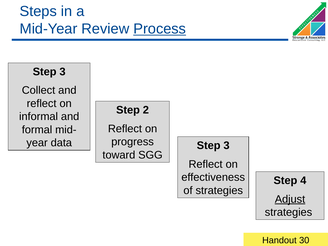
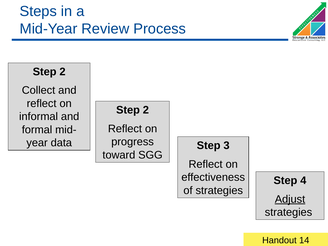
Process underline: present -> none
3 at (62, 72): 3 -> 2
30: 30 -> 14
